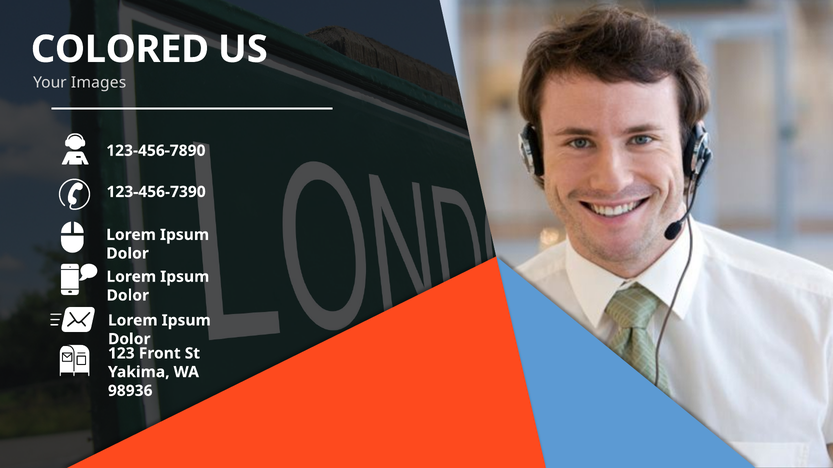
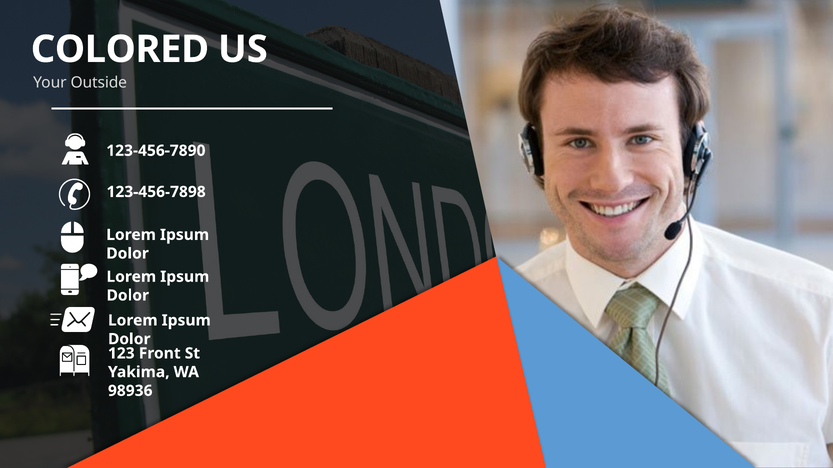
Images: Images -> Outside
123-456-7390: 123-456-7390 -> 123-456-7898
